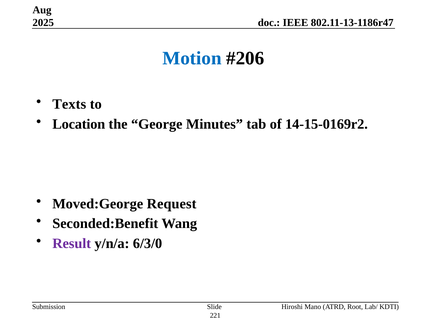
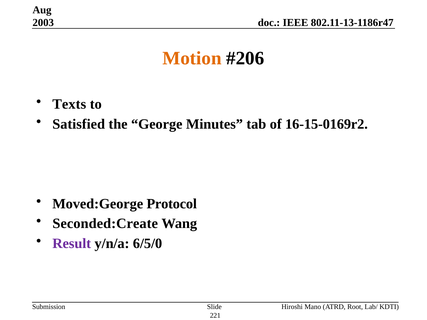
2025: 2025 -> 2003
Motion colour: blue -> orange
Location: Location -> Satisfied
14-15-0169r2: 14-15-0169r2 -> 16-15-0169r2
Request: Request -> Protocol
Seconded:Benefit: Seconded:Benefit -> Seconded:Create
6/3/0: 6/3/0 -> 6/5/0
